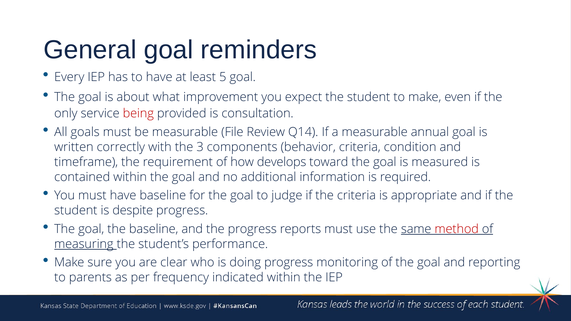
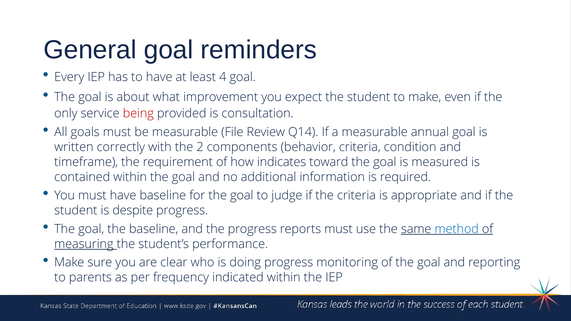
5: 5 -> 4
3: 3 -> 2
develops: develops -> indicates
method colour: red -> blue
